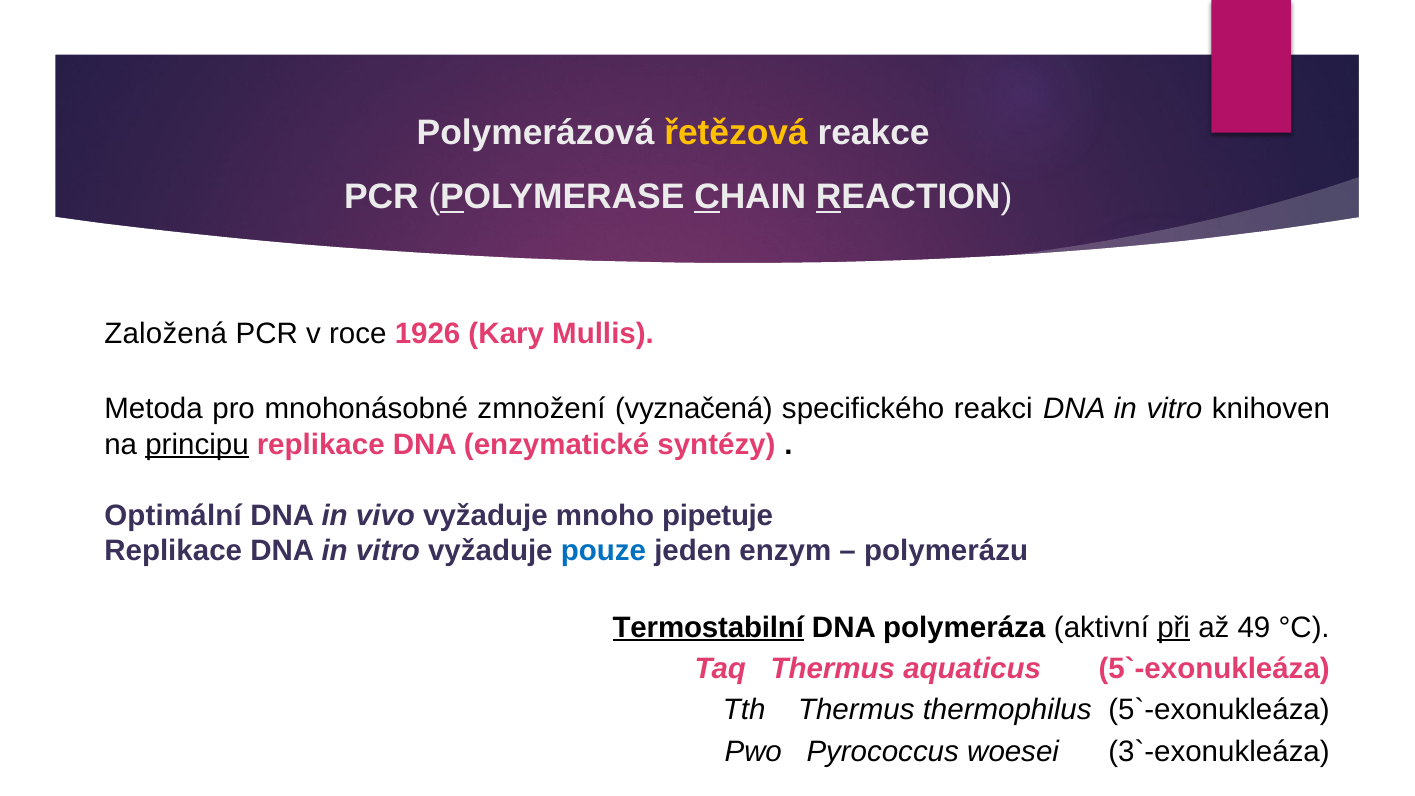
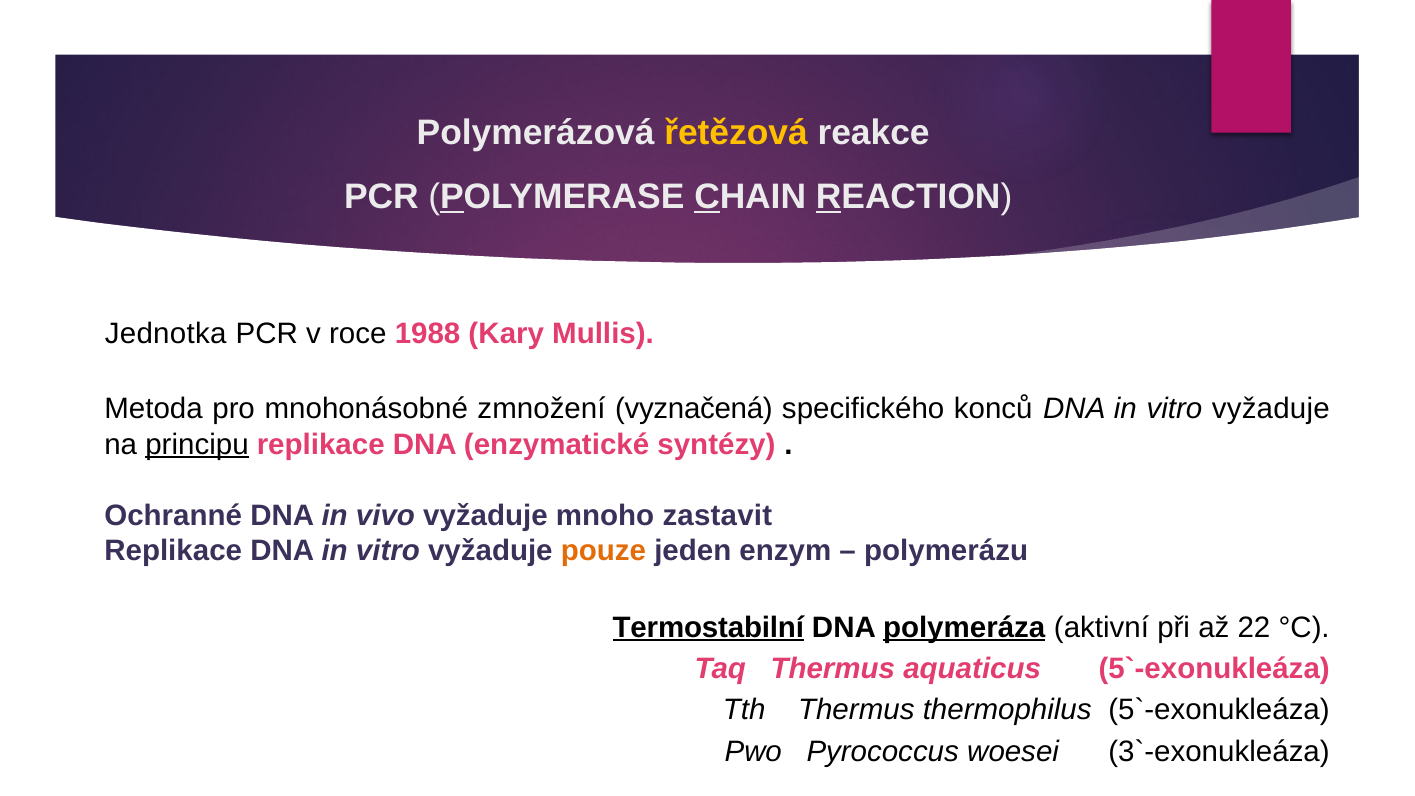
Založená: Založená -> Jednotka
1926: 1926 -> 1988
reakci: reakci -> konců
knihoven at (1271, 409): knihoven -> vyžaduje
Optimální: Optimální -> Ochranné
pipetuje: pipetuje -> zastavit
pouze colour: blue -> orange
polymeráza underline: none -> present
při underline: present -> none
49: 49 -> 22
